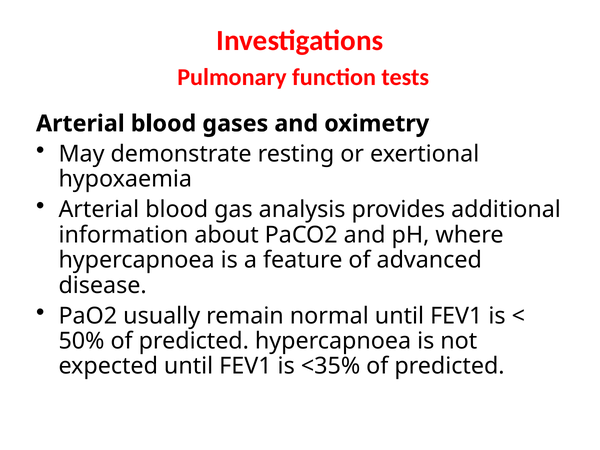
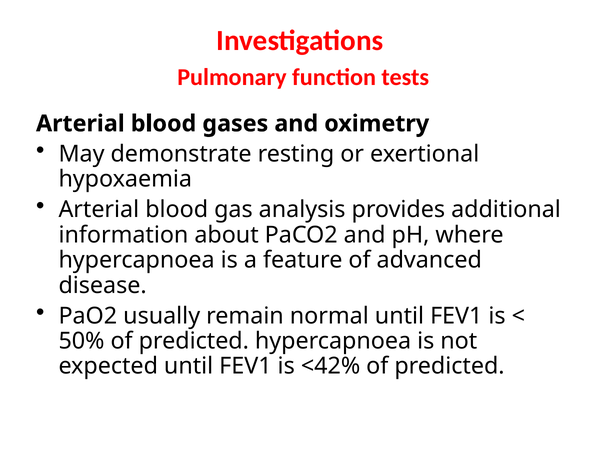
<35%: <35% -> <42%
